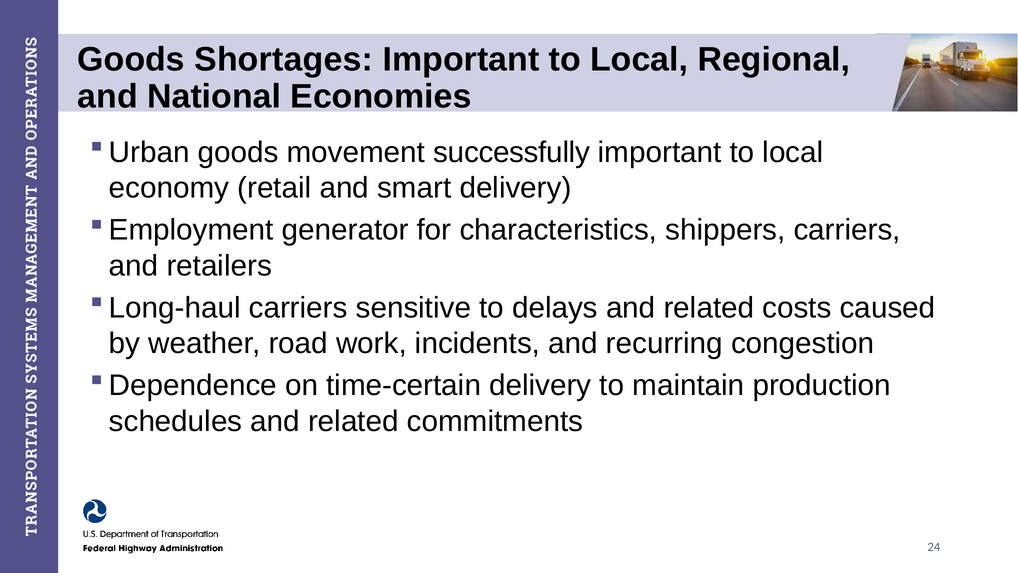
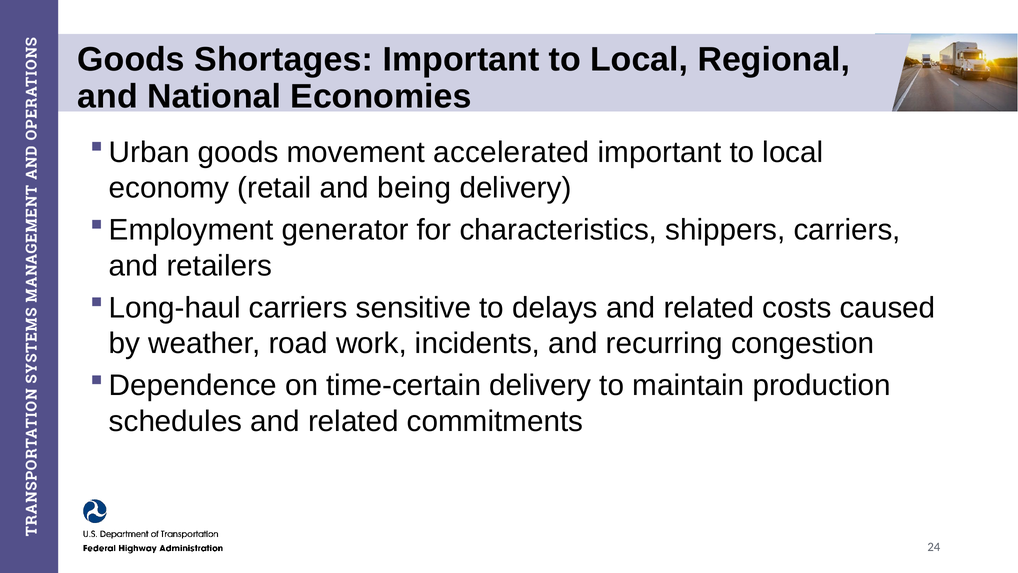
successfully: successfully -> accelerated
smart: smart -> being
